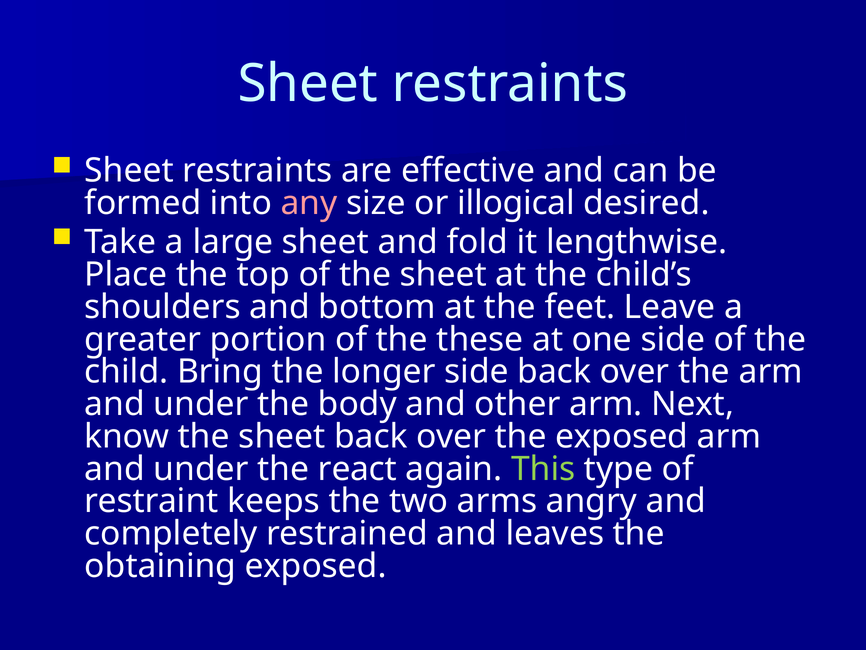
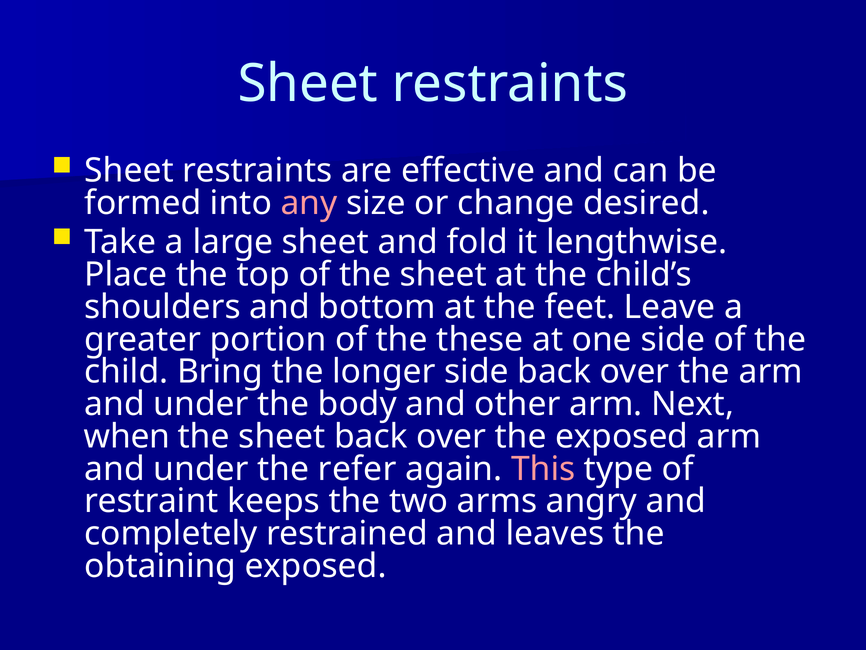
illogical: illogical -> change
know: know -> when
react: react -> refer
This colour: light green -> pink
